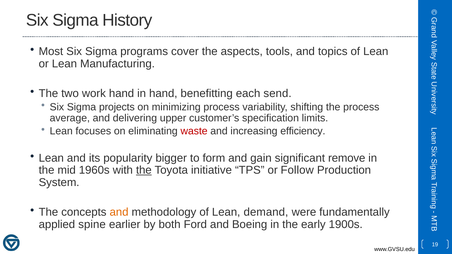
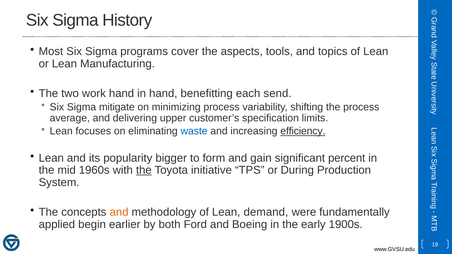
projects: projects -> mitigate
waste colour: red -> blue
efficiency underline: none -> present
remove: remove -> percent
Follow: Follow -> During
spine: spine -> begin
